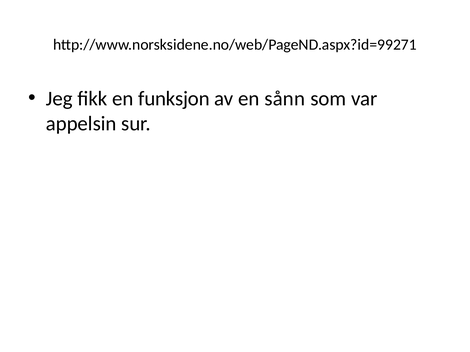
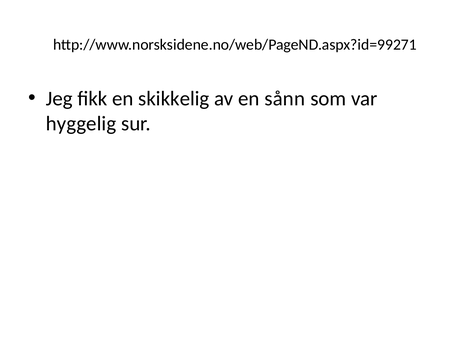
funksjon: funksjon -> skikkelig
appelsin: appelsin -> hyggelig
